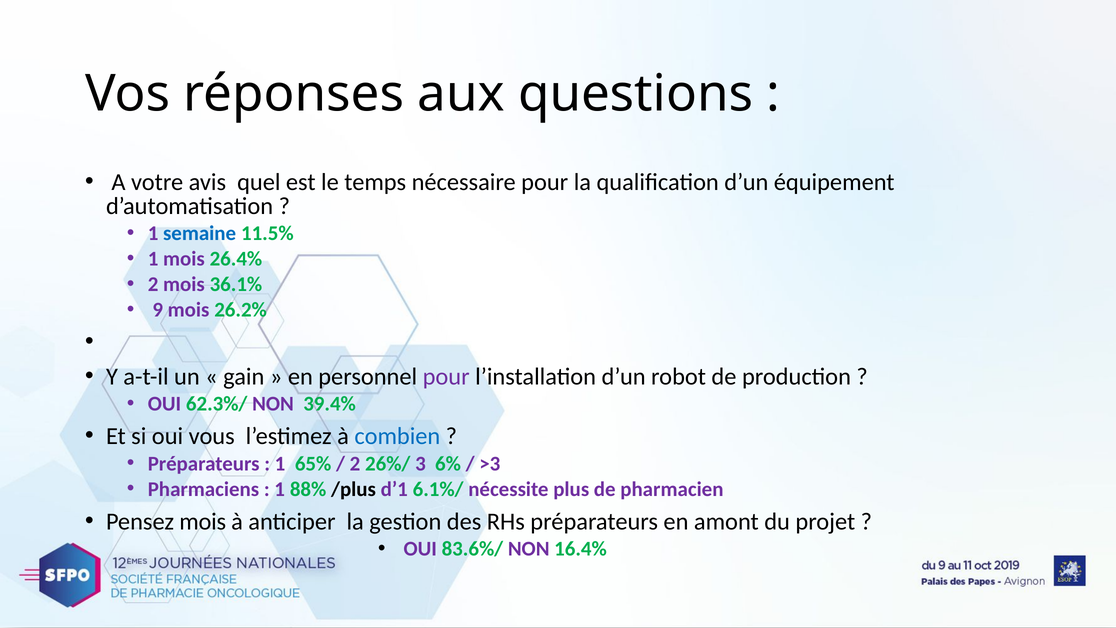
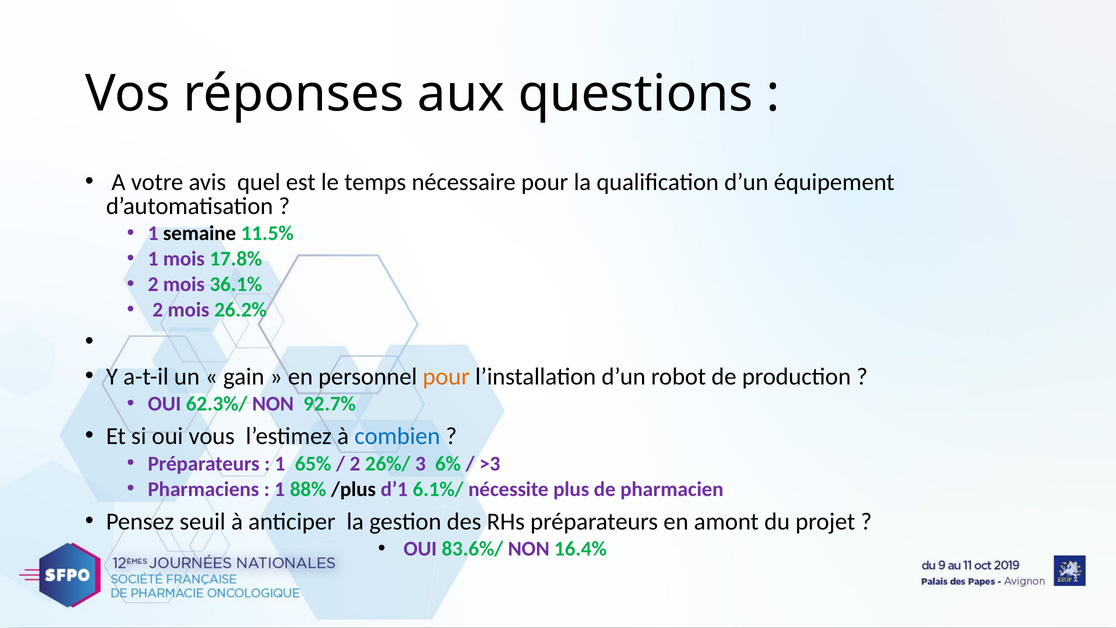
semaine colour: blue -> black
26.4%: 26.4% -> 17.8%
9 at (158, 310): 9 -> 2
pour at (446, 376) colour: purple -> orange
39.4%: 39.4% -> 92.7%
Pensez mois: mois -> seuil
